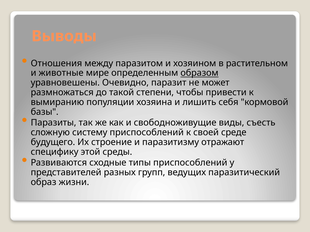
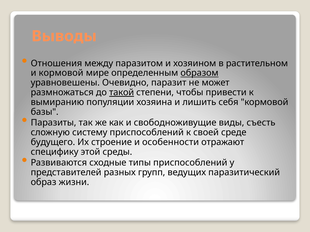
и животные: животные -> кормовой
такой underline: none -> present
паразитизму: паразитизму -> особенности
